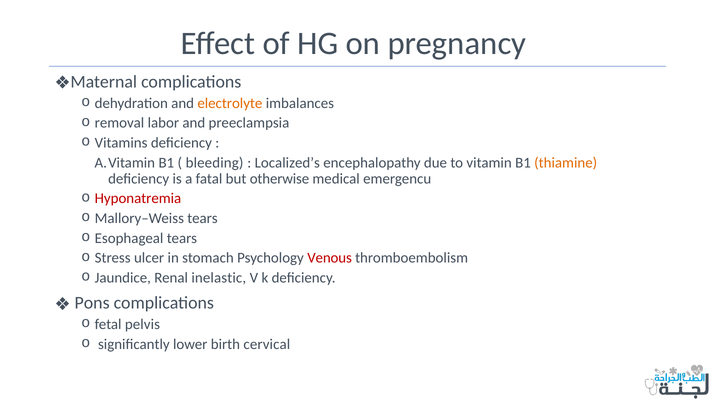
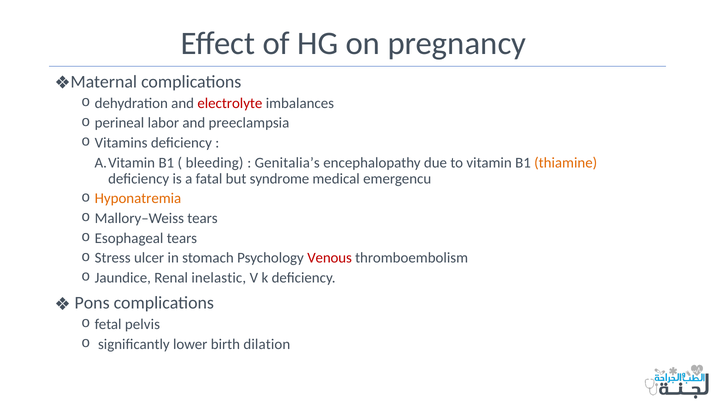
electrolyte colour: orange -> red
removal: removal -> perineal
Localized’s: Localized’s -> Genitalia’s
otherwise: otherwise -> syndrome
Hyponatremia colour: red -> orange
cervical: cervical -> dilation
